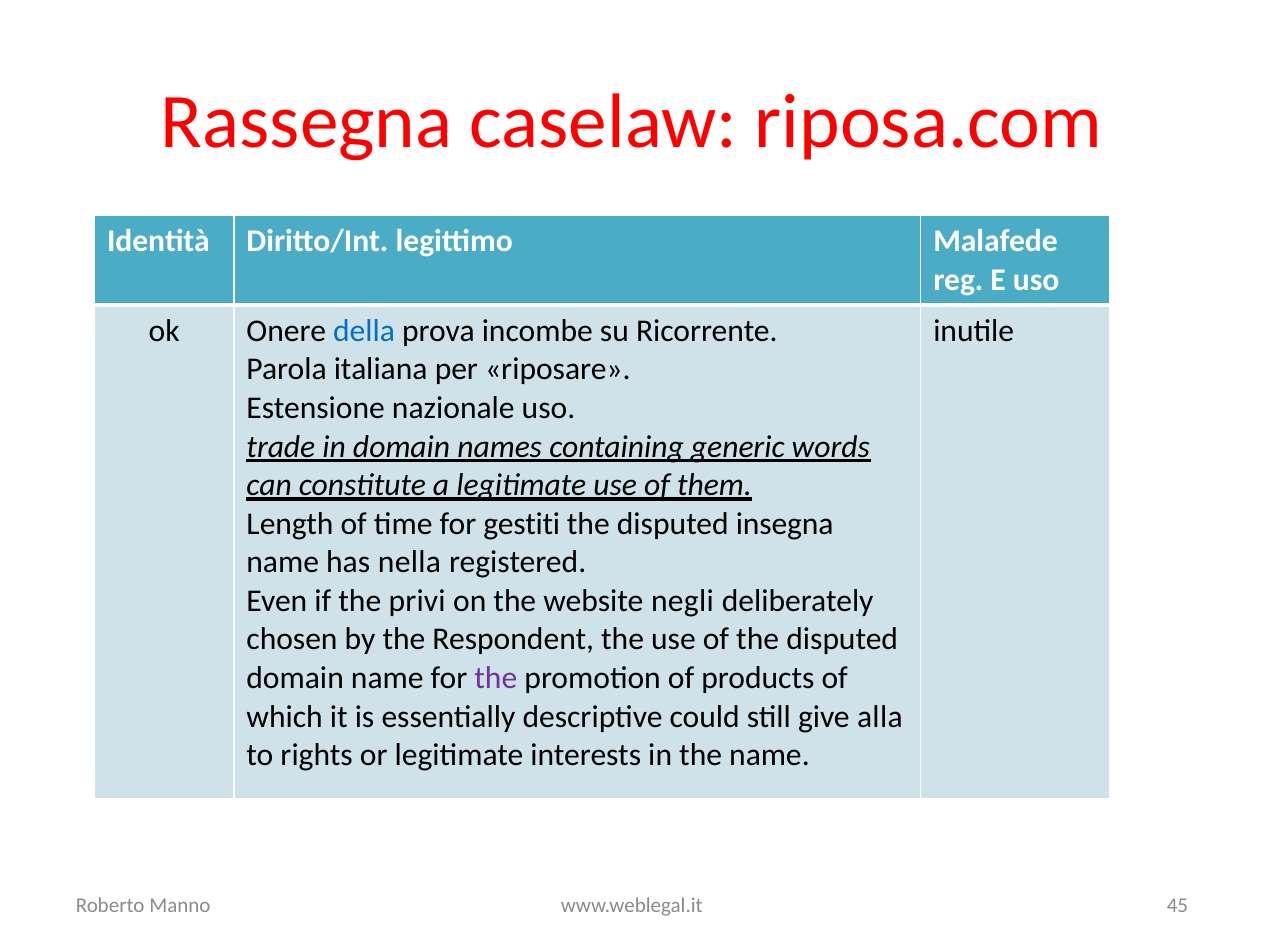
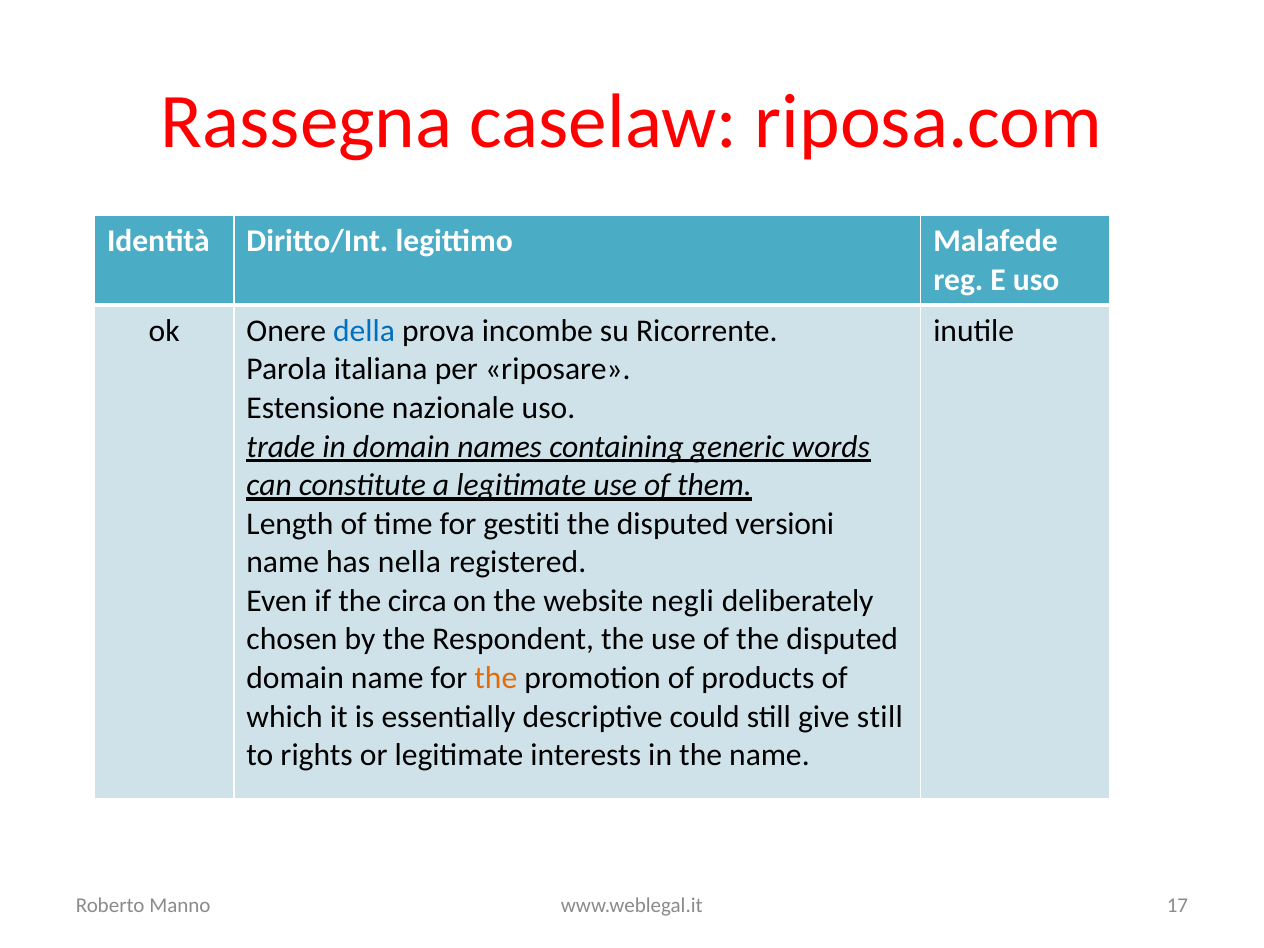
insegna: insegna -> versioni
privi: privi -> circa
the at (496, 678) colour: purple -> orange
give alla: alla -> still
45: 45 -> 17
